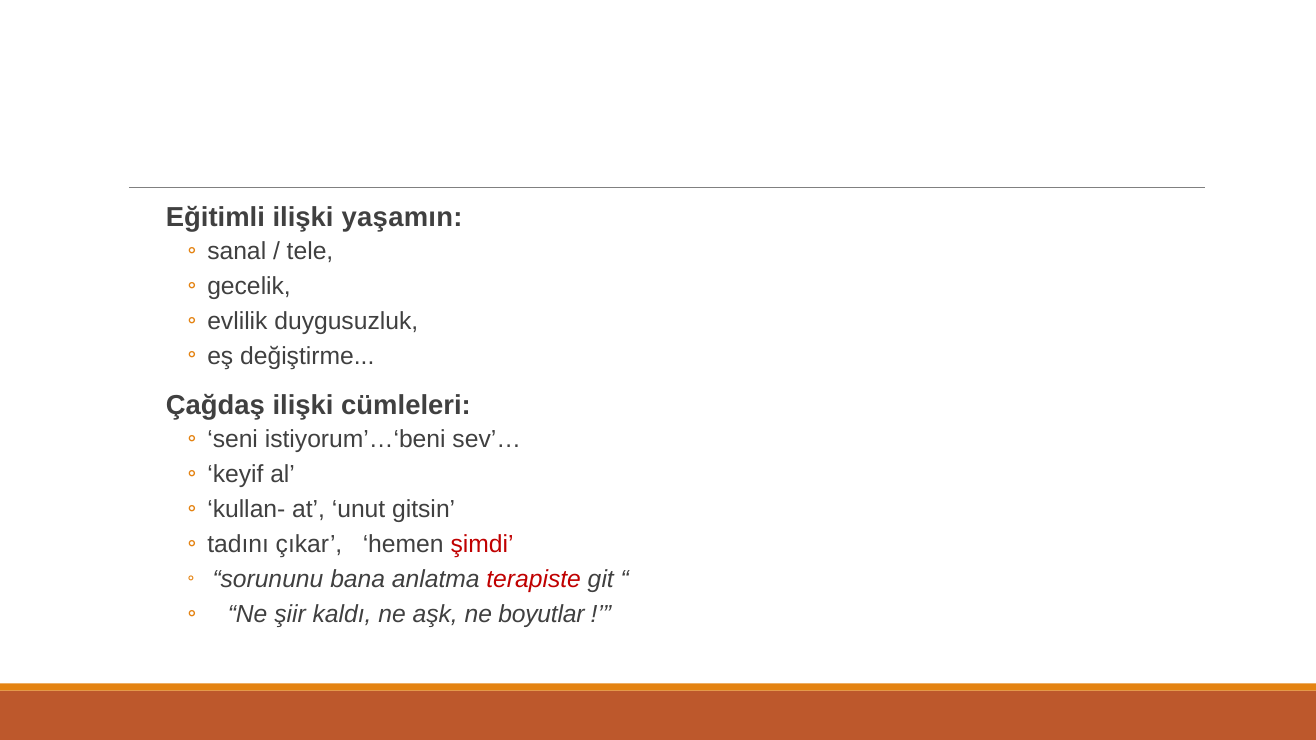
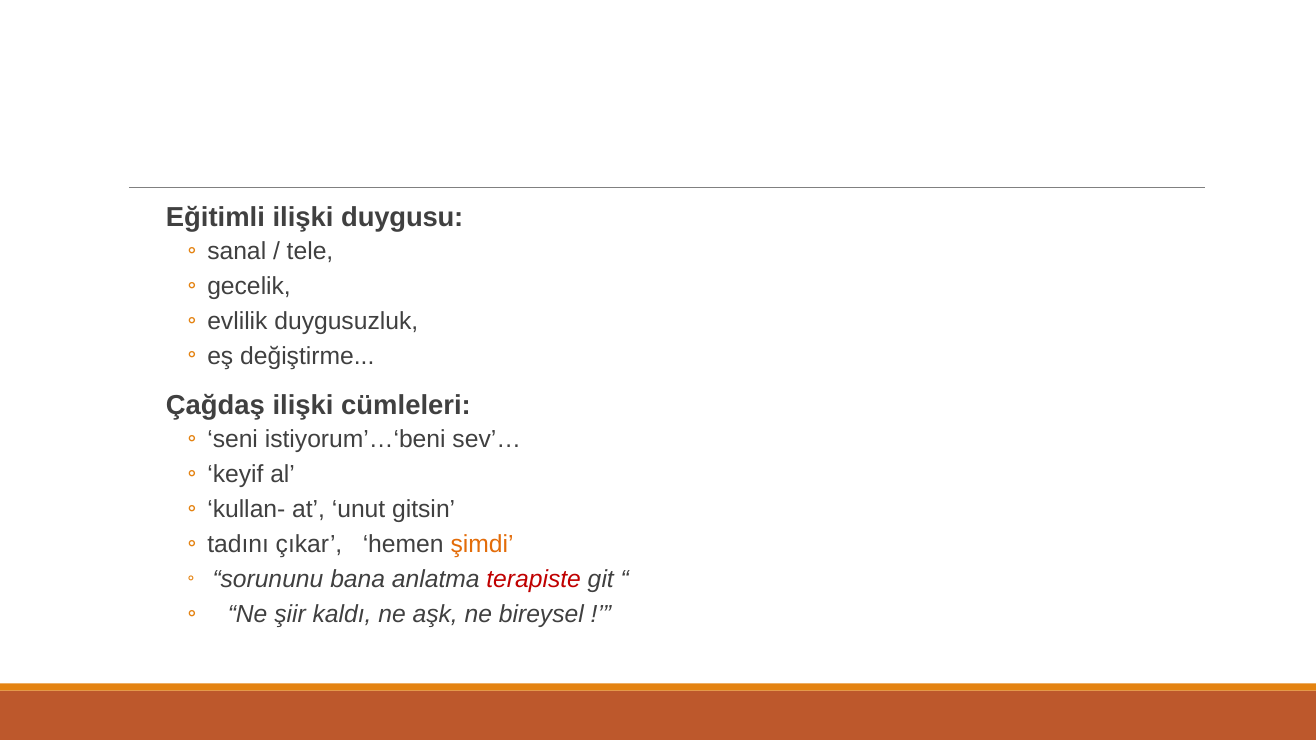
yaşamın: yaşamın -> duygusu
şimdi colour: red -> orange
boyutlar: boyutlar -> bireysel
